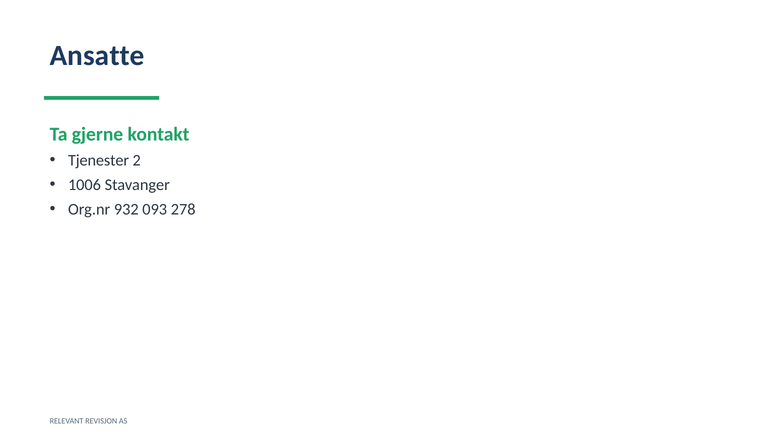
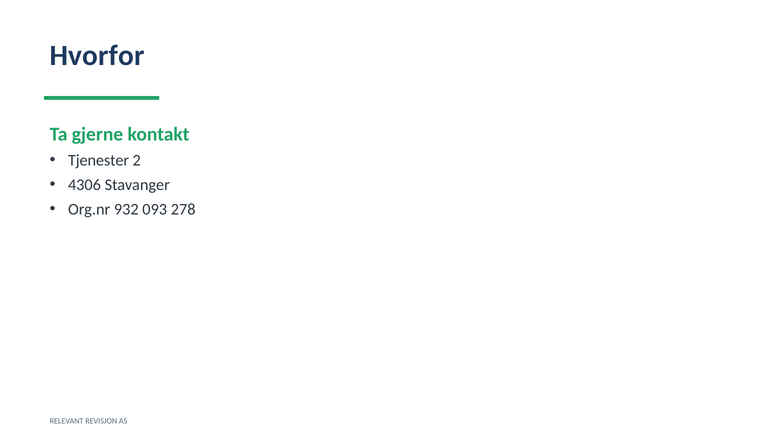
Ansatte: Ansatte -> Hvorfor
1006: 1006 -> 4306
